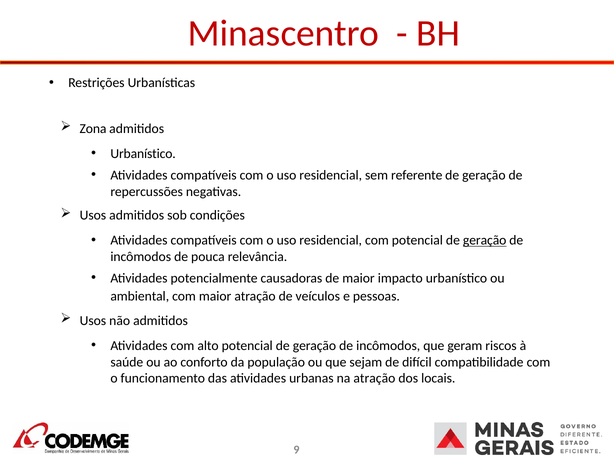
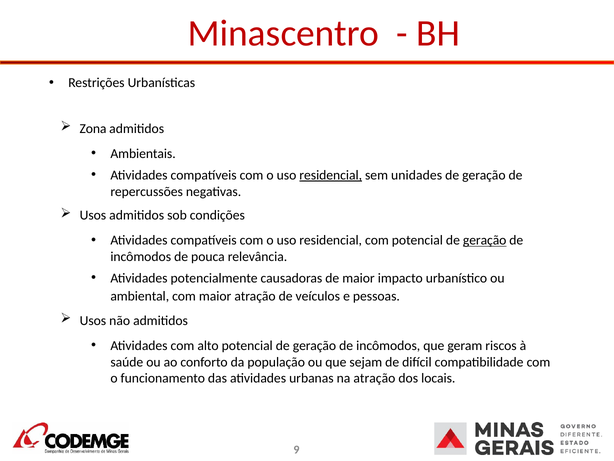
Urbanístico at (143, 153): Urbanístico -> Ambientais
residencial at (331, 175) underline: none -> present
referente: referente -> unidades
